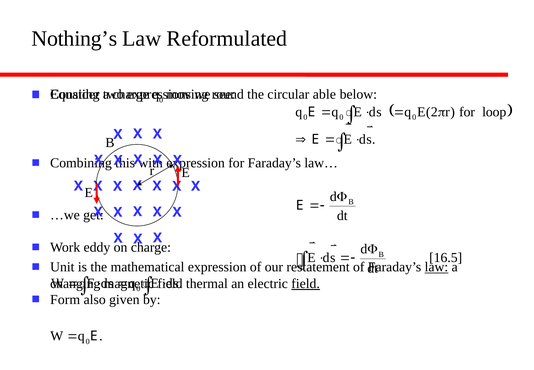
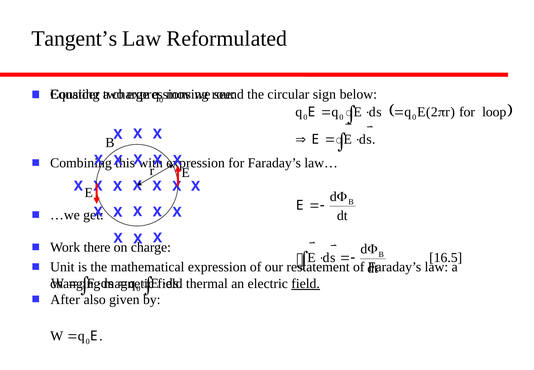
Nothing’s: Nothing’s -> Tangent’s
able: able -> sign
eddy: eddy -> there
law at (436, 267) underline: present -> none
Form: Form -> After
